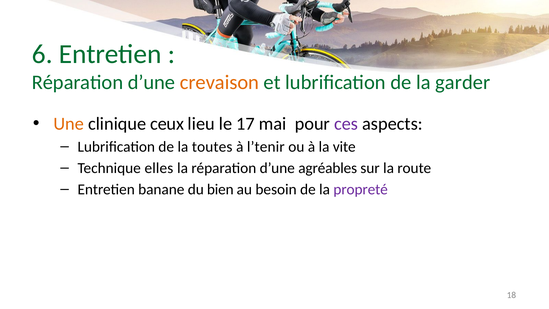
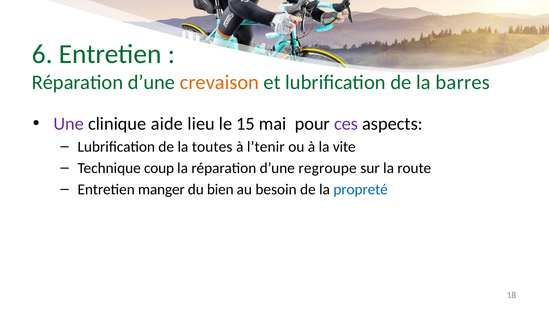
garder: garder -> barres
Une colour: orange -> purple
ceux: ceux -> aide
17: 17 -> 15
elles: elles -> coup
agréables: agréables -> regroupe
banane: banane -> manger
propreté colour: purple -> blue
